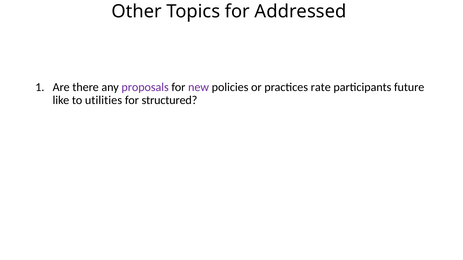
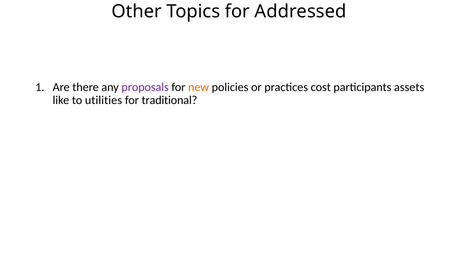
new colour: purple -> orange
rate: rate -> cost
future: future -> assets
structured: structured -> traditional
